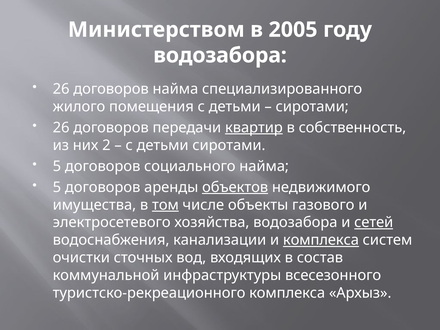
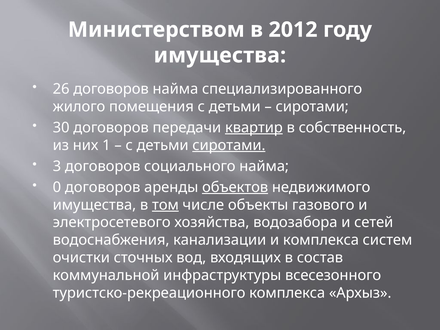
2005: 2005 -> 2012
водозабора at (220, 55): водозабора -> имущества
26 at (61, 128): 26 -> 30
2: 2 -> 1
сиротами at (229, 145) underline: none -> present
5 at (57, 166): 5 -> 3
5 at (57, 187): 5 -> 0
сетей underline: present -> none
комплекса at (321, 240) underline: present -> none
